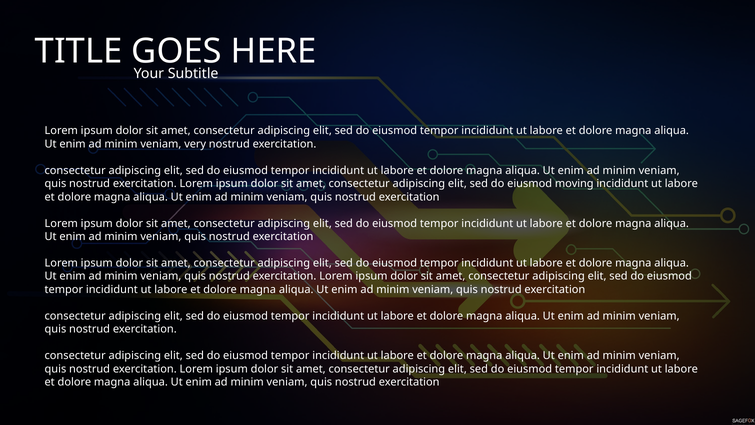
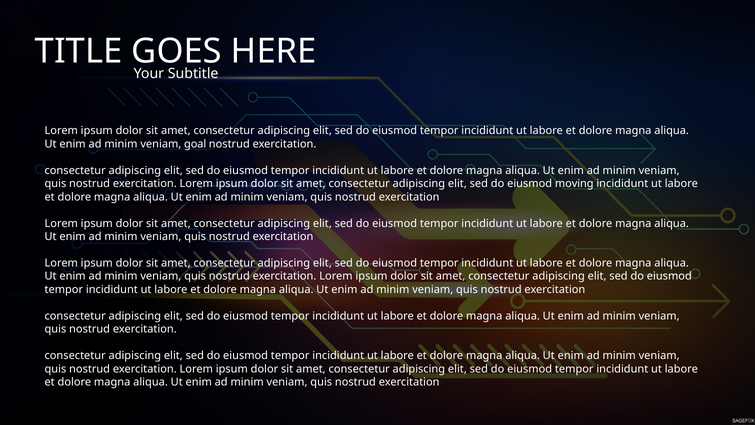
very: very -> goal
